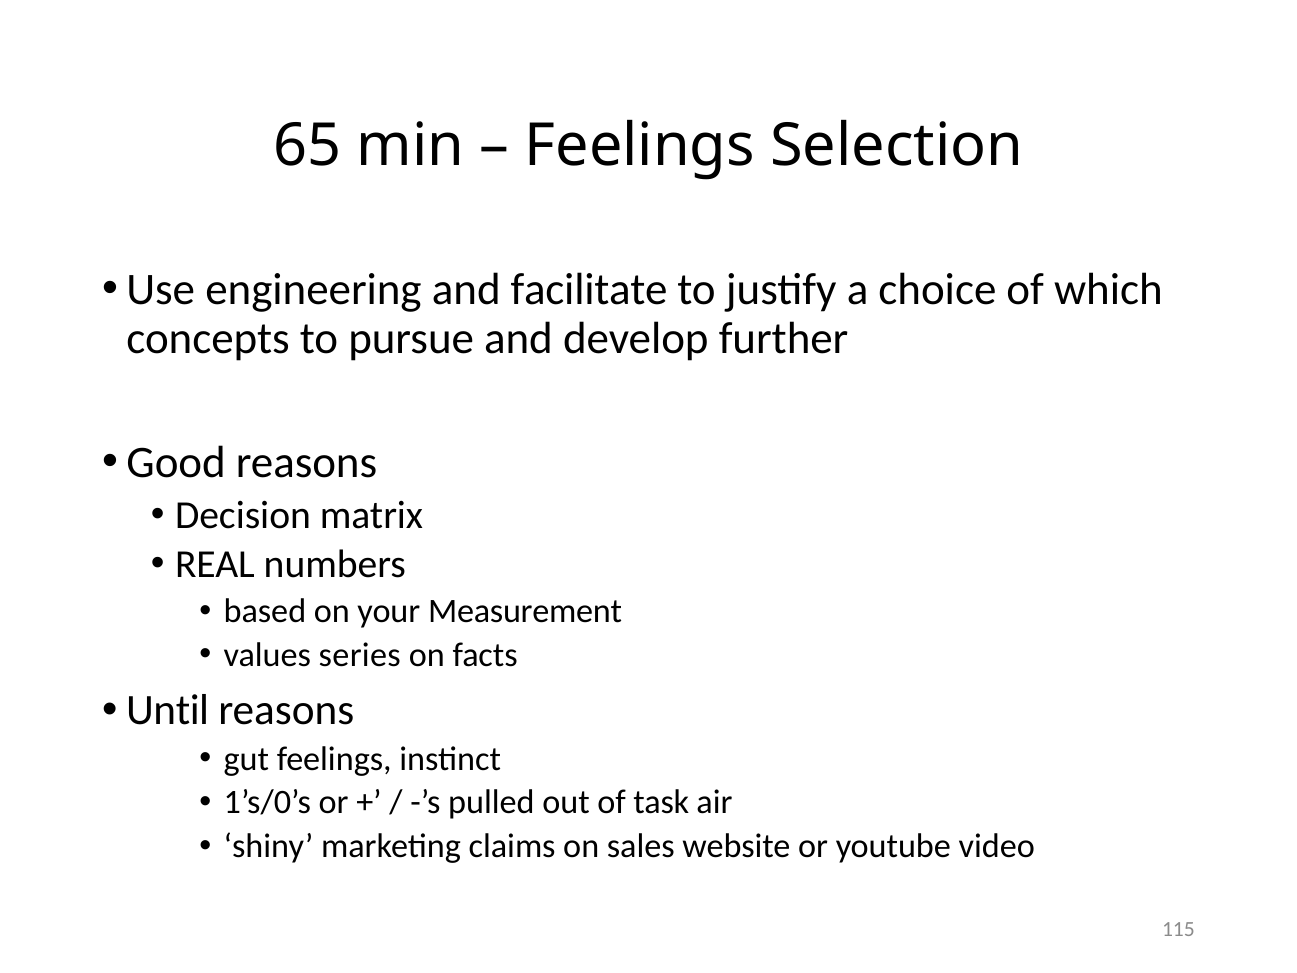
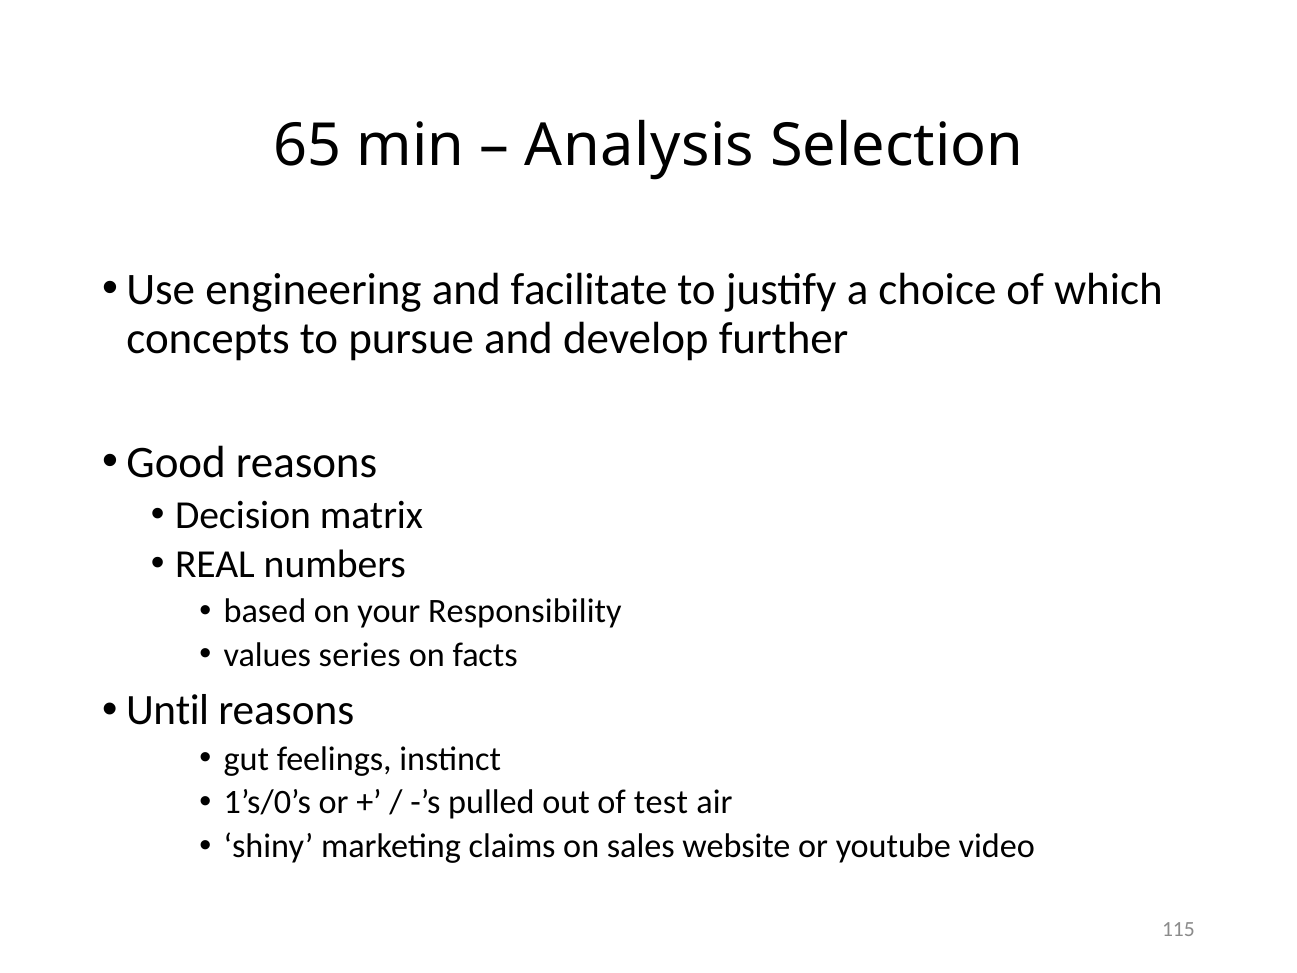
Feelings at (640, 145): Feelings -> Analysis
Measurement: Measurement -> Responsibility
task: task -> test
